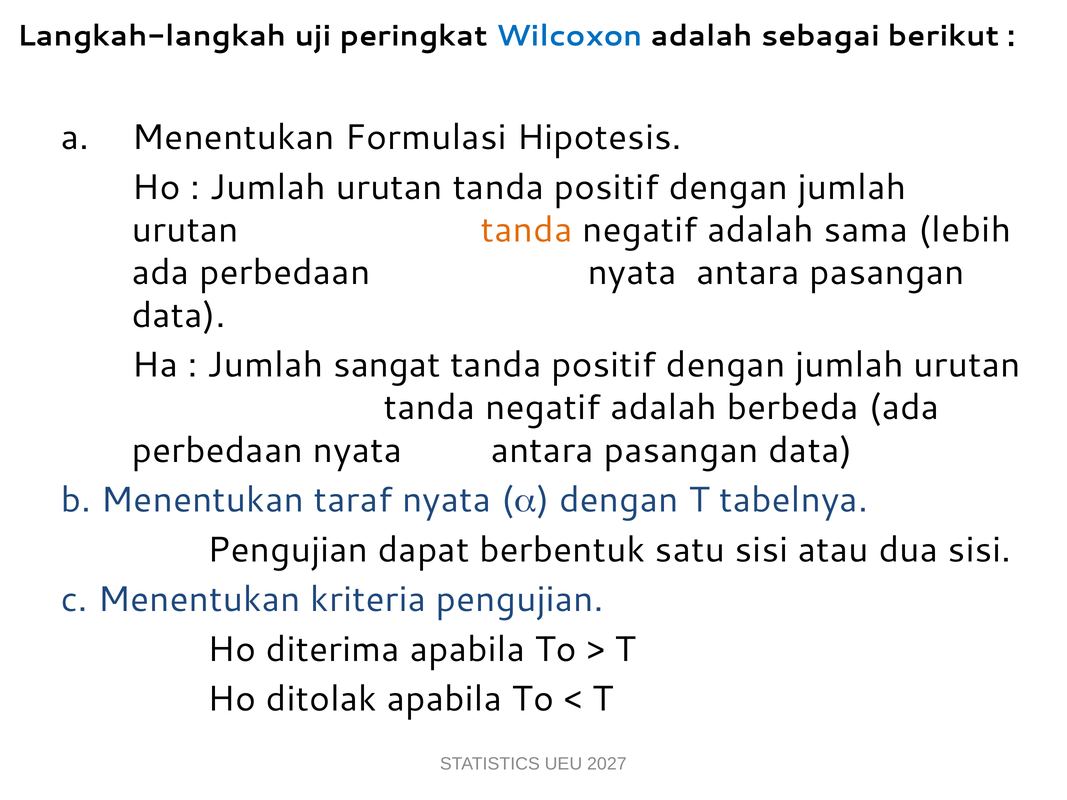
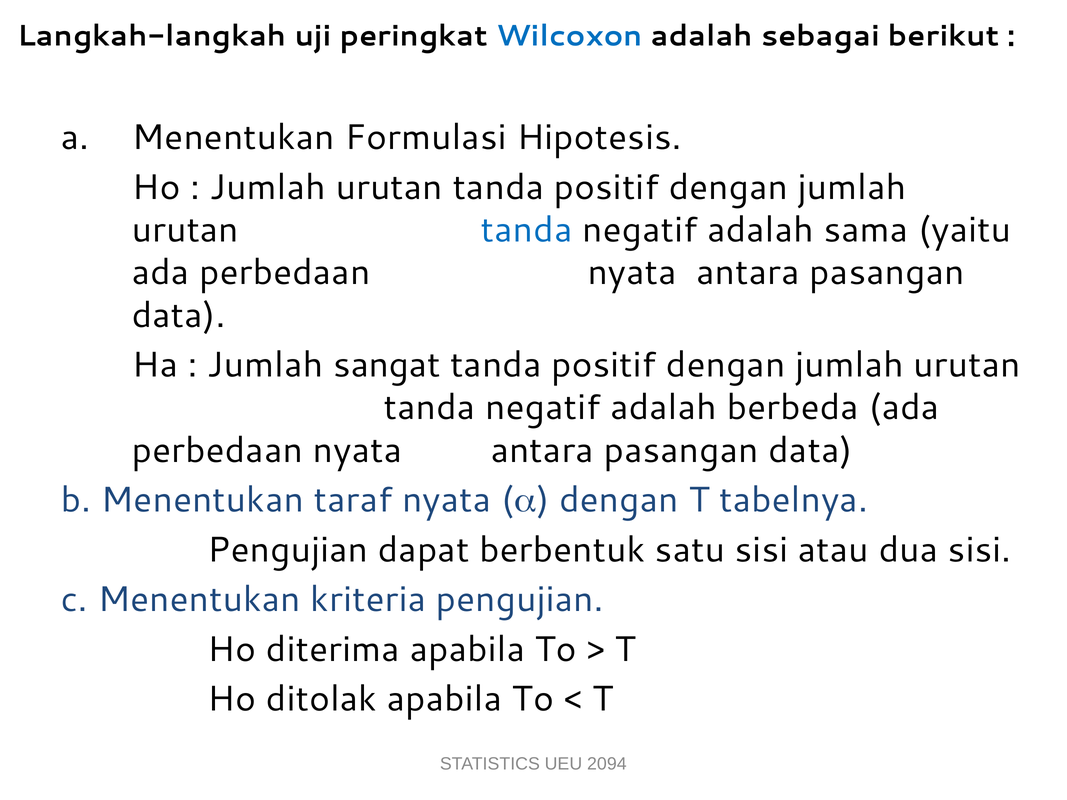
tanda at (527, 230) colour: orange -> blue
lebih: lebih -> yaitu
2027: 2027 -> 2094
